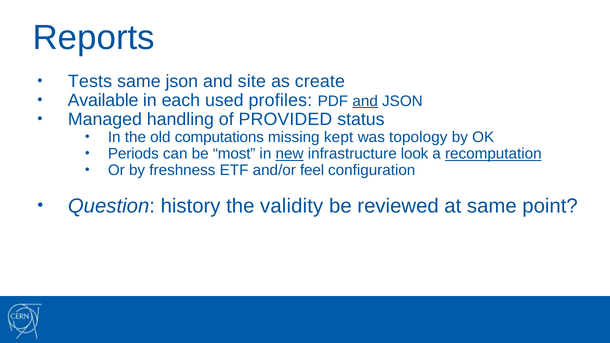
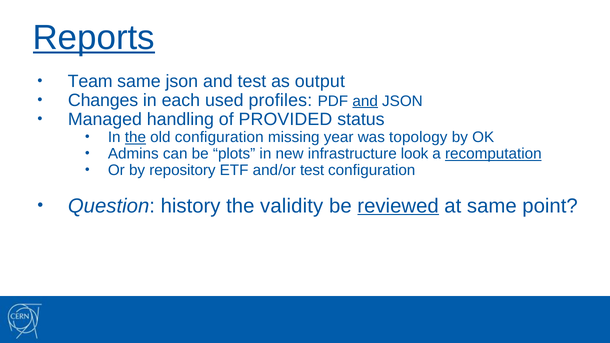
Reports underline: none -> present
Tests: Tests -> Team
and site: site -> test
create: create -> output
Available: Available -> Changes
the at (135, 137) underline: none -> present
old computations: computations -> configuration
kept: kept -> year
Periods: Periods -> Admins
most: most -> plots
new underline: present -> none
freshness: freshness -> repository
and/or feel: feel -> test
reviewed underline: none -> present
